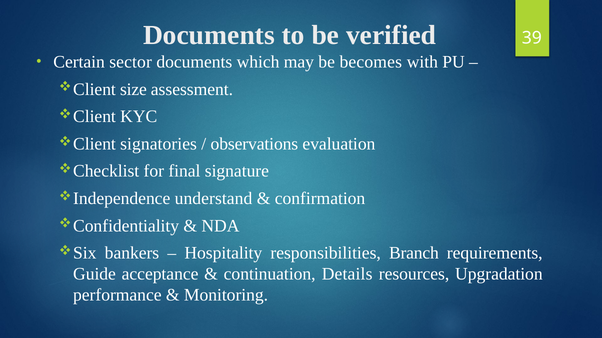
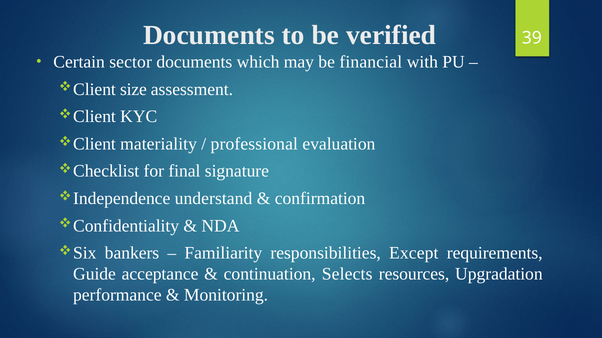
becomes: becomes -> financial
signatories: signatories -> materiality
observations: observations -> professional
Hospitality: Hospitality -> Familiarity
Branch: Branch -> Except
Details: Details -> Selects
